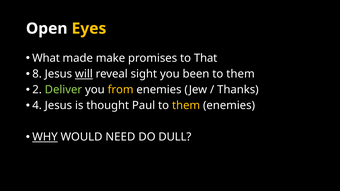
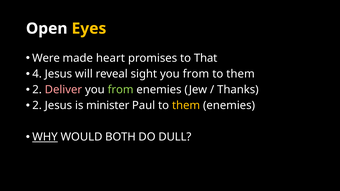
What: What -> Were
make: make -> heart
8: 8 -> 4
will underline: present -> none
been at (196, 74): been -> from
Deliver colour: light green -> pink
from at (121, 90) colour: yellow -> light green
4 at (37, 106): 4 -> 2
thought: thought -> minister
NEED: NEED -> BOTH
